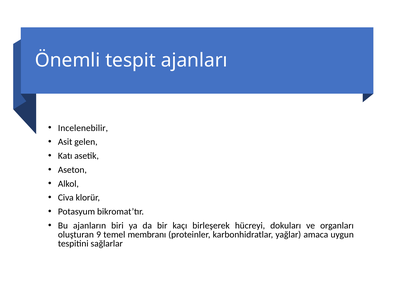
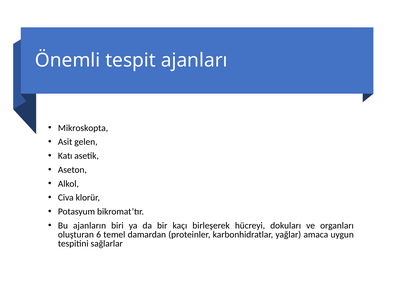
Incelenebilir: Incelenebilir -> Mikroskopta
9: 9 -> 6
membranı: membranı -> damardan
